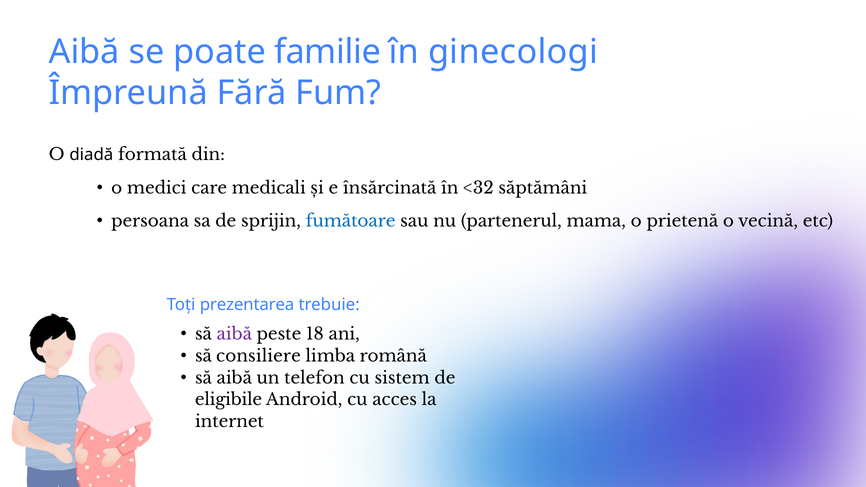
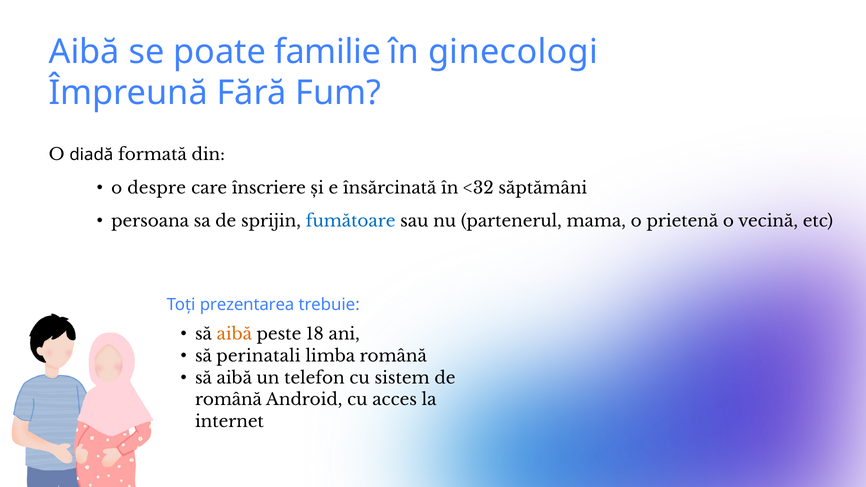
medici: medici -> despre
medicali: medicali -> înscriere
aibă at (234, 334) colour: purple -> orange
consiliere: consiliere -> perinatali
eligibile at (229, 400): eligibile -> română
